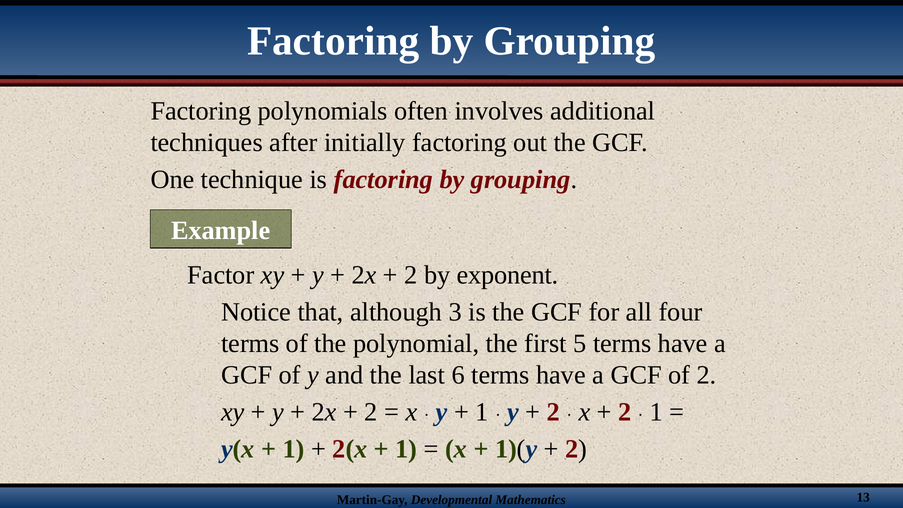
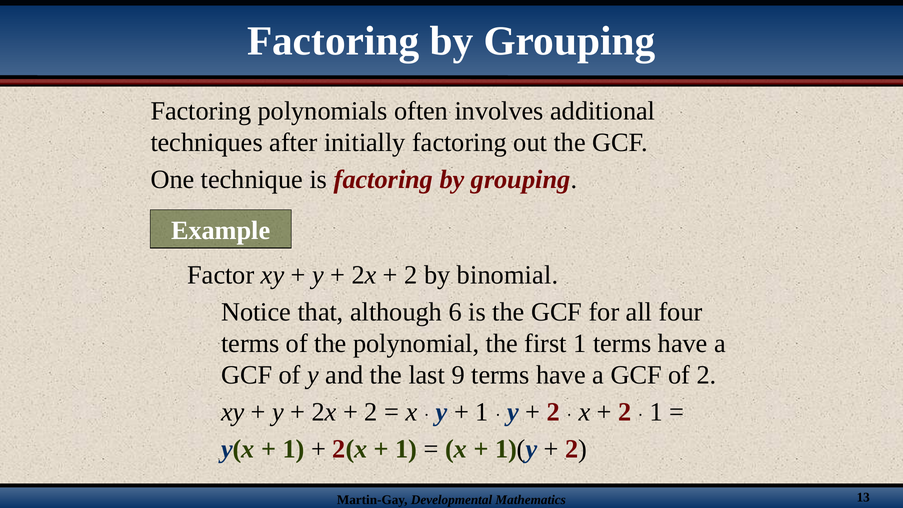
exponent: exponent -> binomial
3: 3 -> 6
first 5: 5 -> 1
6: 6 -> 9
